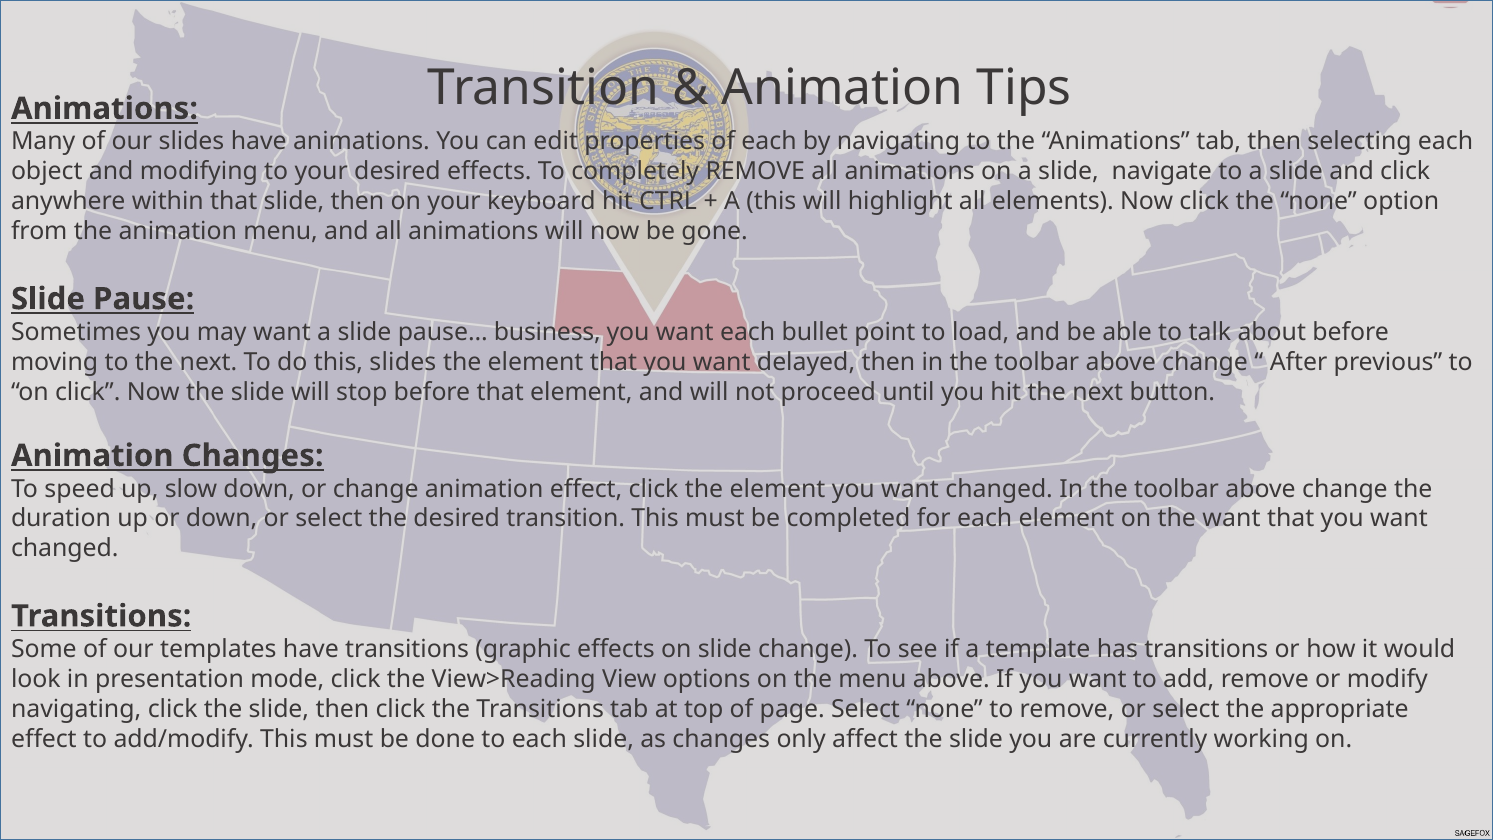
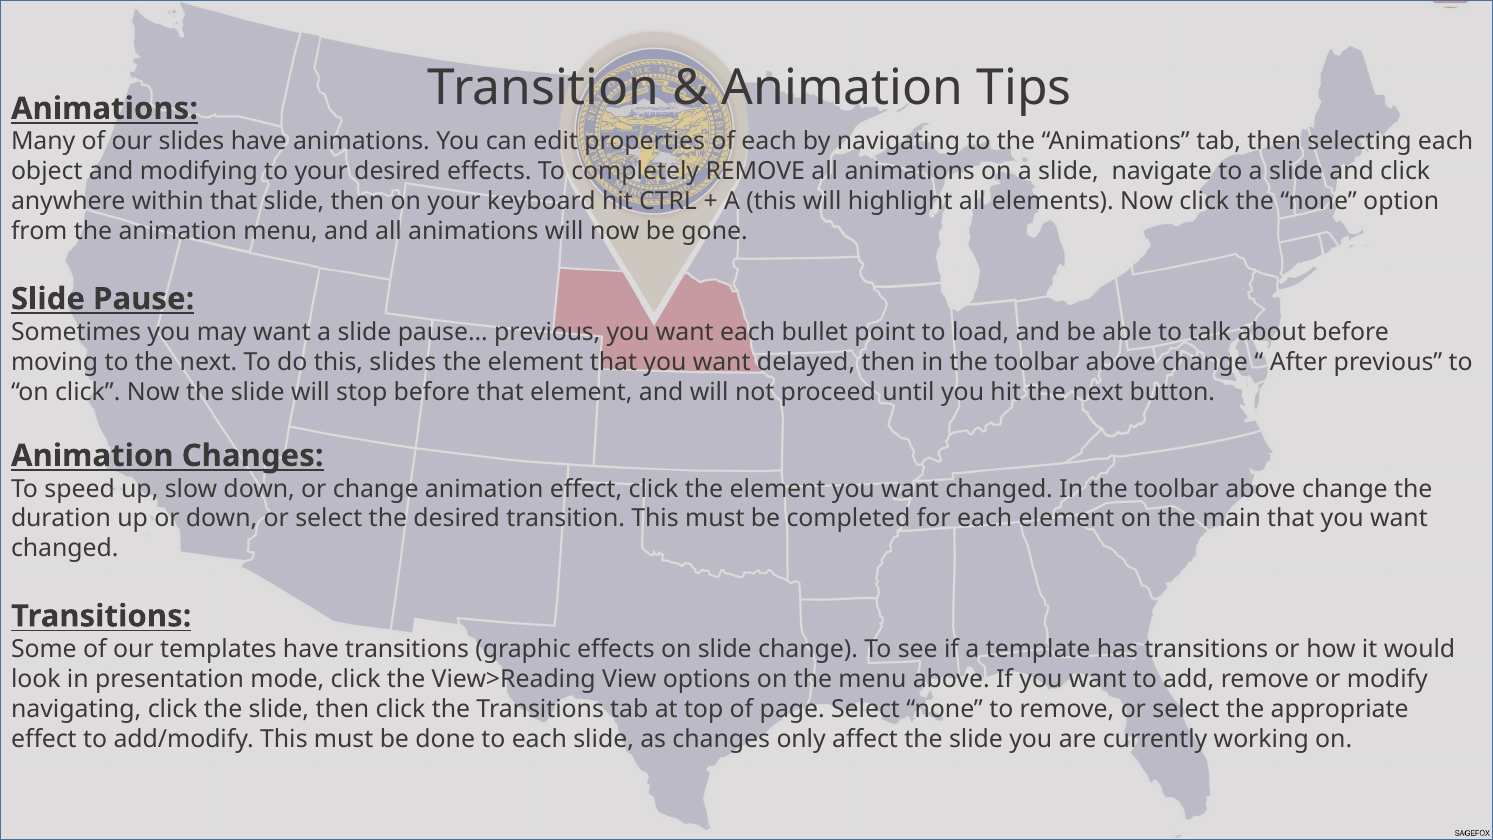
pause… business: business -> previous
the want: want -> main
